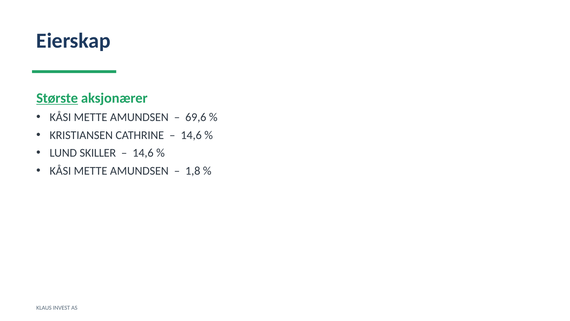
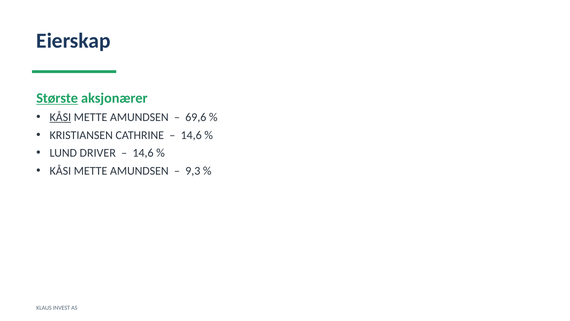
KÅSI at (60, 117) underline: none -> present
SKILLER: SKILLER -> DRIVER
1,8: 1,8 -> 9,3
